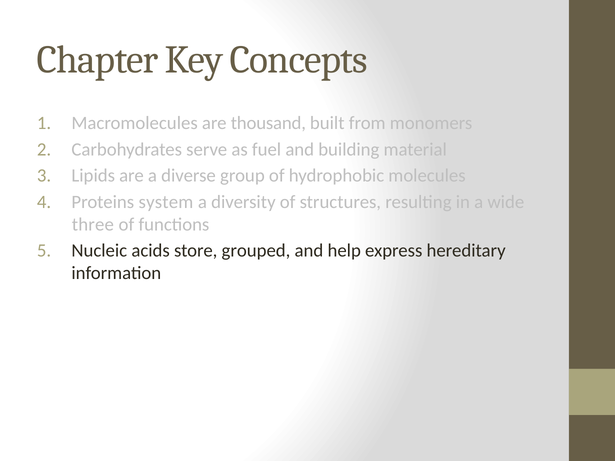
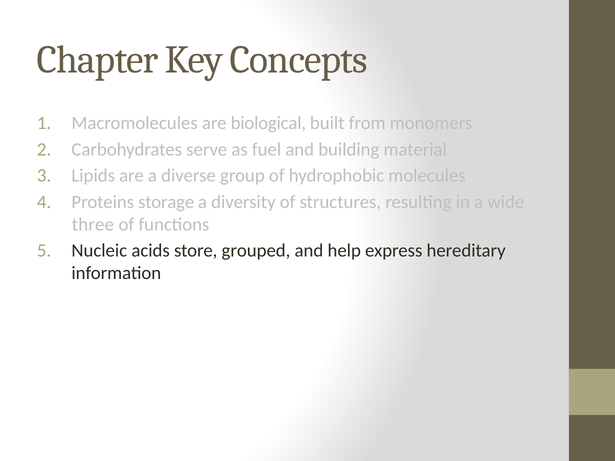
thousand: thousand -> biological
system: system -> storage
